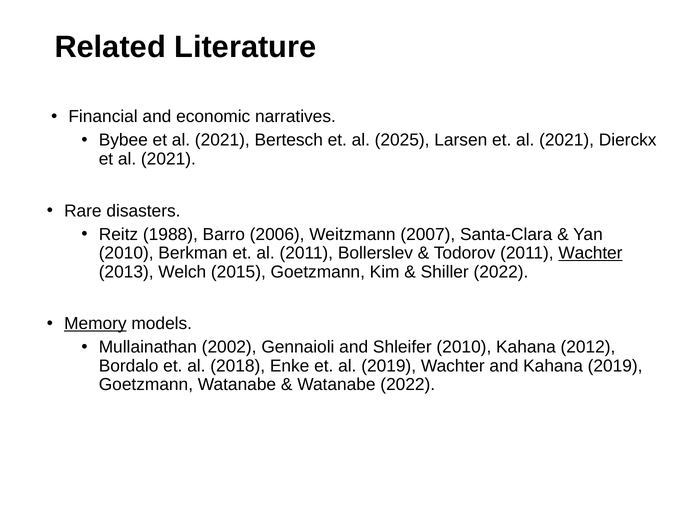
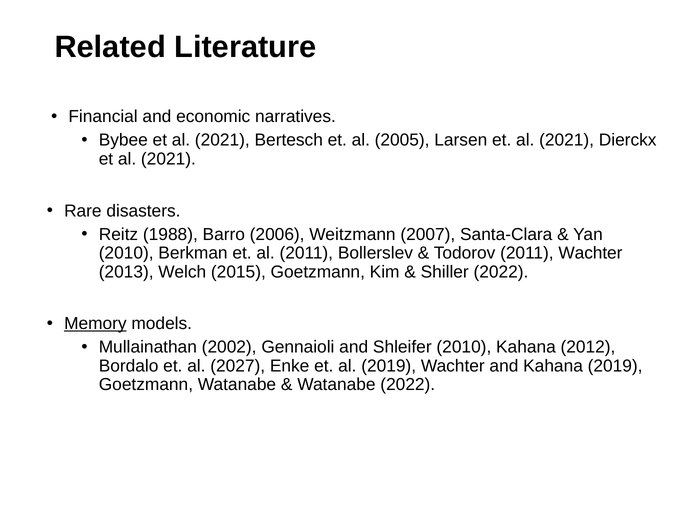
2025: 2025 -> 2005
Wachter at (590, 253) underline: present -> none
2018: 2018 -> 2027
